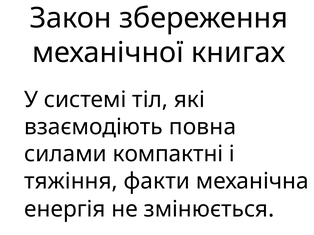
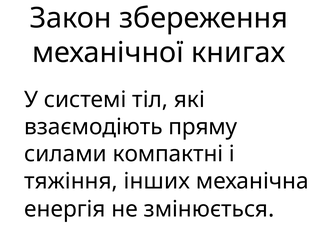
повна: повна -> пряму
факти: факти -> інших
